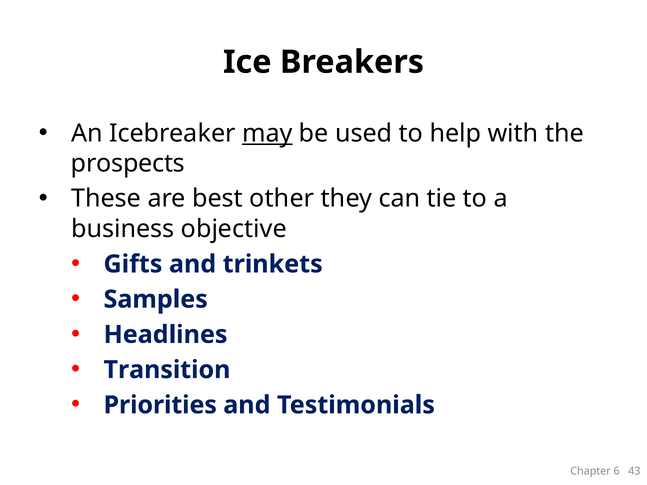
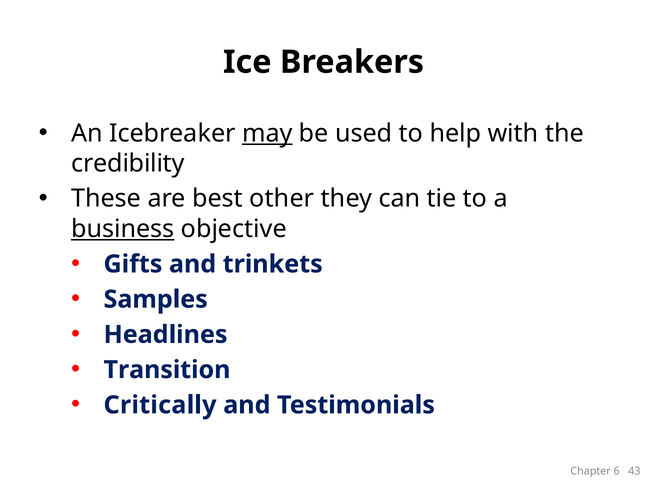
prospects: prospects -> credibility
business underline: none -> present
Priorities: Priorities -> Critically
